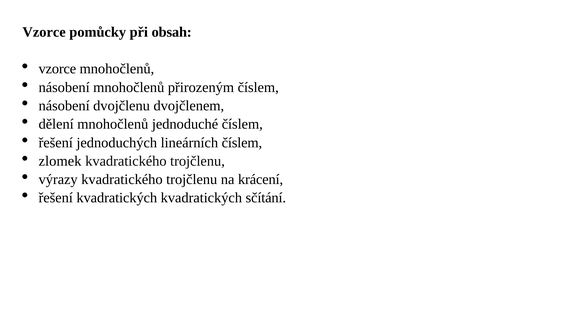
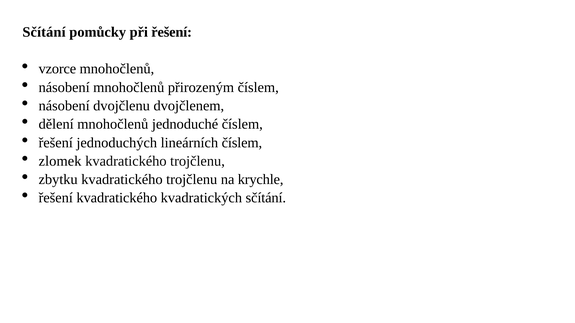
Vzorce at (44, 32): Vzorce -> Sčítání
při obsah: obsah -> řešení
výrazy: výrazy -> zbytku
krácení: krácení -> krychle
řešení kvadratických: kvadratických -> kvadratického
